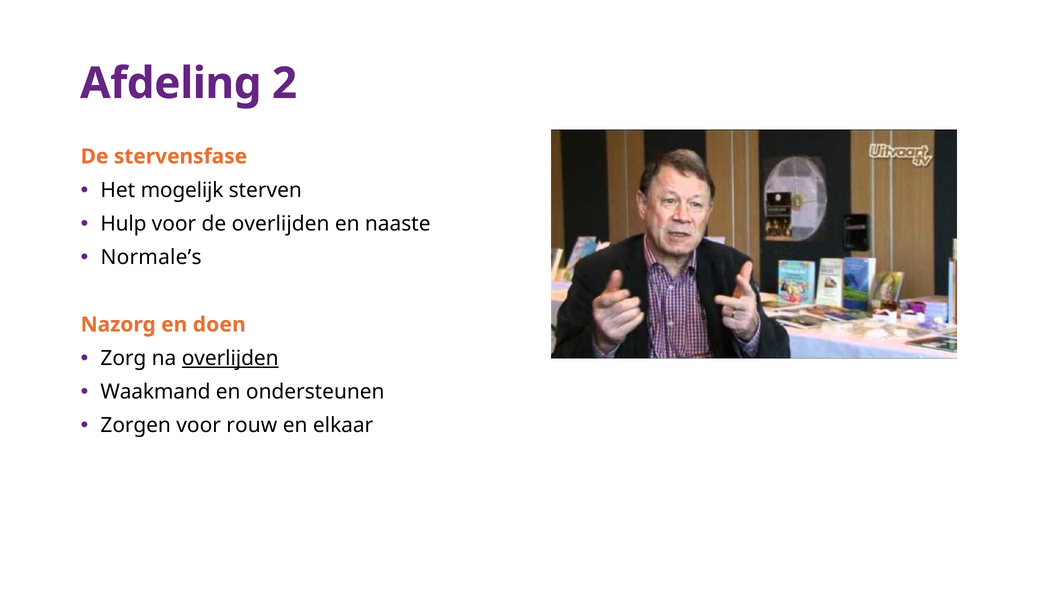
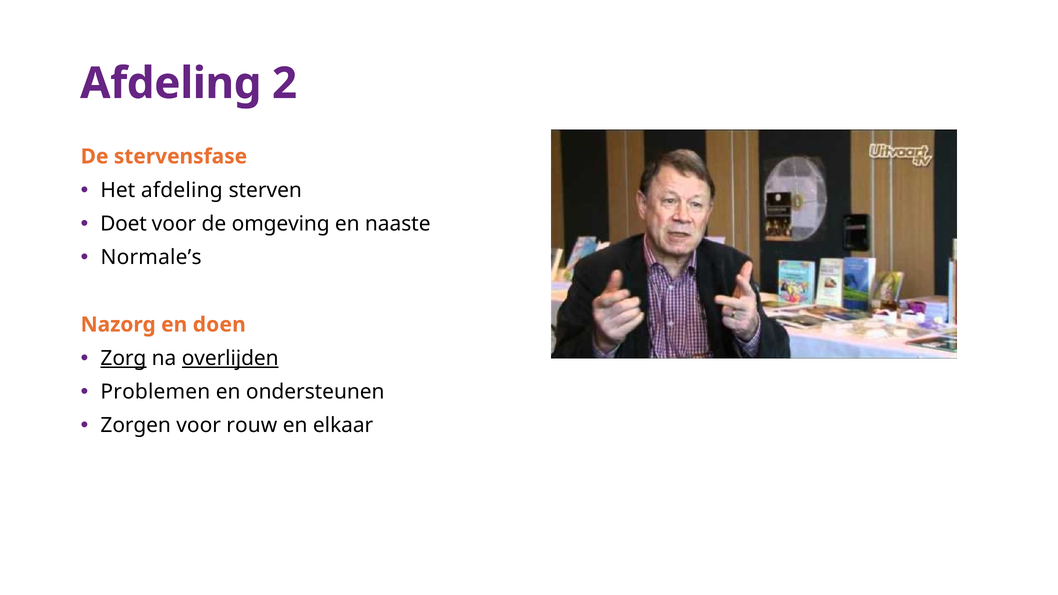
Het mogelijk: mogelijk -> afdeling
Hulp: Hulp -> Doet
de overlijden: overlijden -> omgeving
Zorg underline: none -> present
Waakmand: Waakmand -> Problemen
